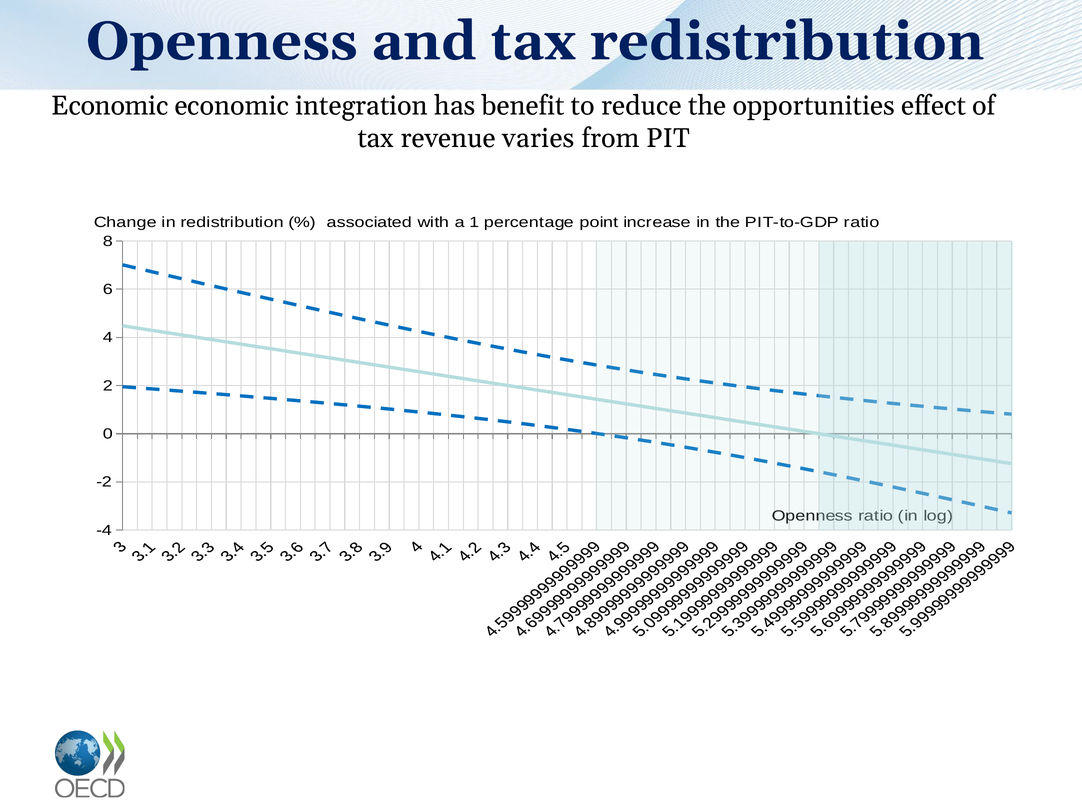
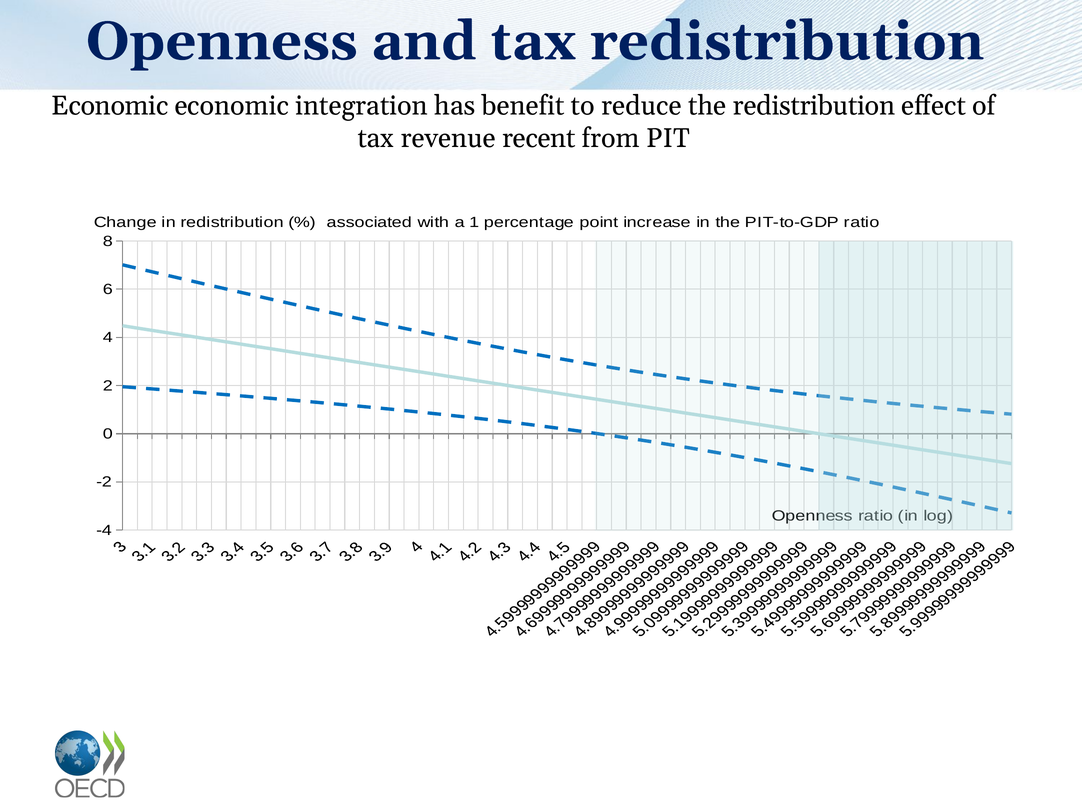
the opportunities: opportunities -> redistribution
varies: varies -> recent
